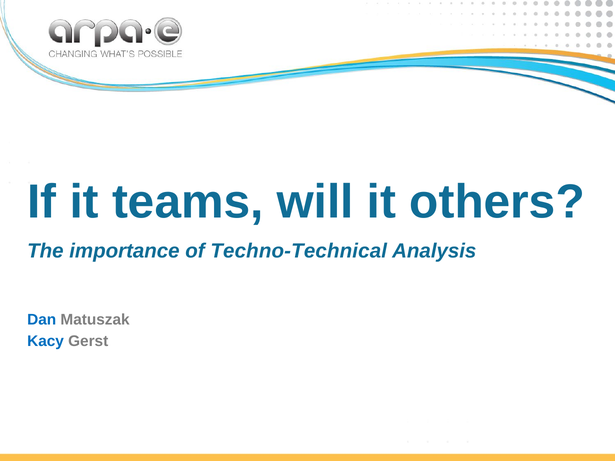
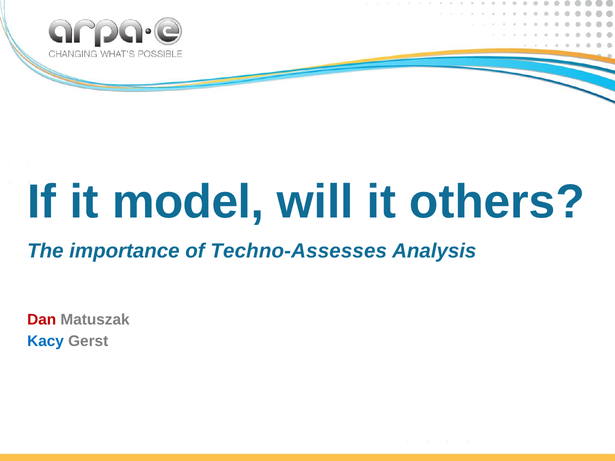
teams: teams -> model
Techno-Technical: Techno-Technical -> Techno-Assesses
Dan colour: blue -> red
